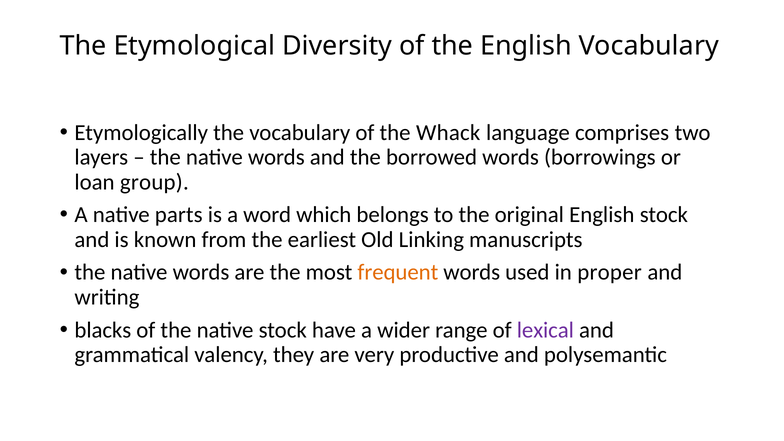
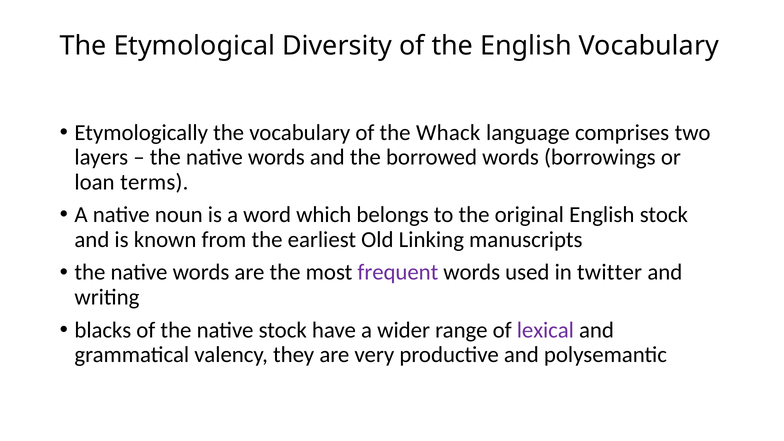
group: group -> terms
parts: parts -> noun
frequent colour: orange -> purple
proper: proper -> twitter
